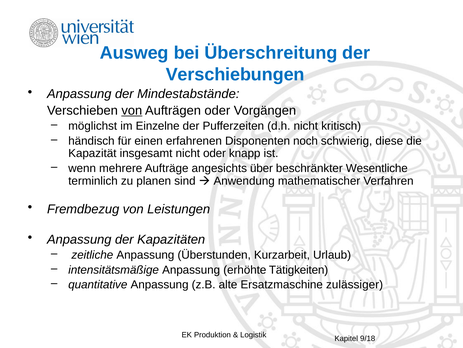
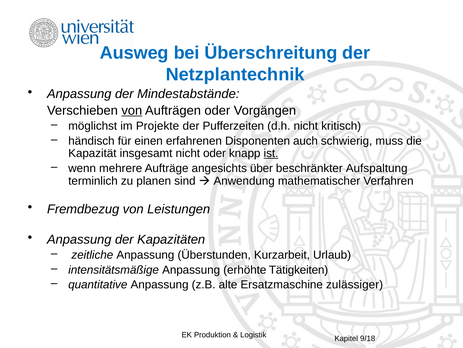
Verschiebungen: Verschiebungen -> Netzplantechnik
Einzelne: Einzelne -> Projekte
noch: noch -> auch
diese: diese -> muss
ist underline: none -> present
Wesentliche: Wesentliche -> Aufspaltung
